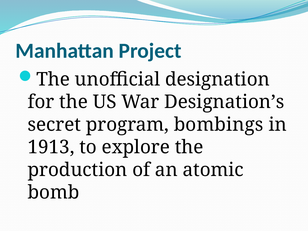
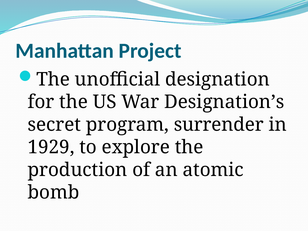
bombings: bombings -> surrender
1913: 1913 -> 1929
